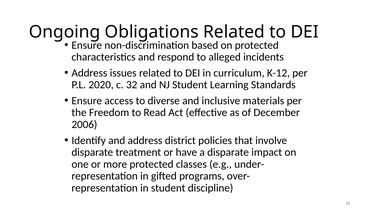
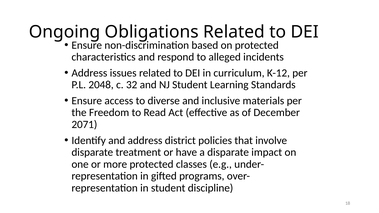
2020: 2020 -> 2048
2006: 2006 -> 2071
